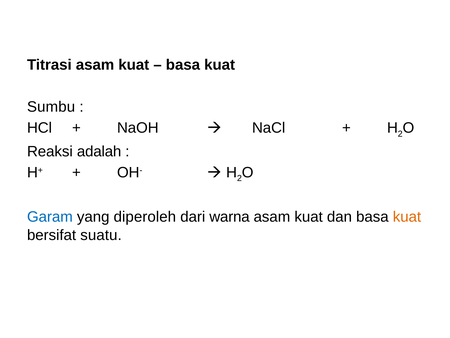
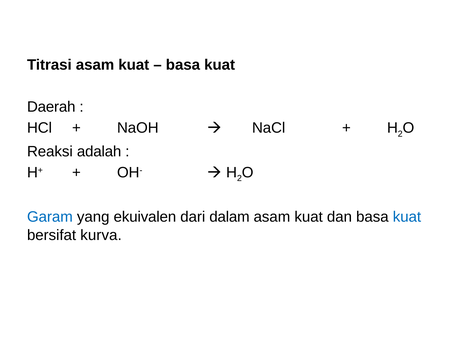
Sumbu: Sumbu -> Daerah
diperoleh: diperoleh -> ekuivalen
warna: warna -> dalam
kuat at (407, 217) colour: orange -> blue
suatu: suatu -> kurva
